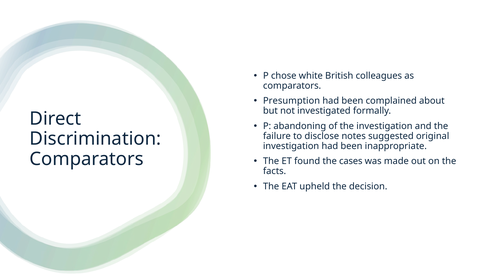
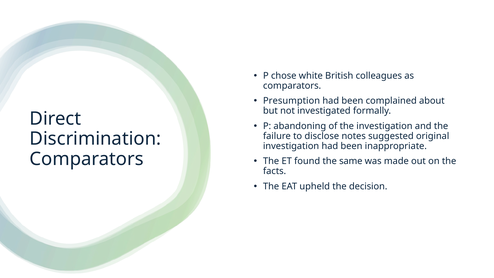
cases: cases -> same
